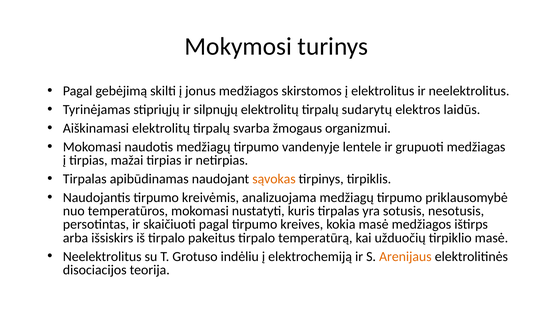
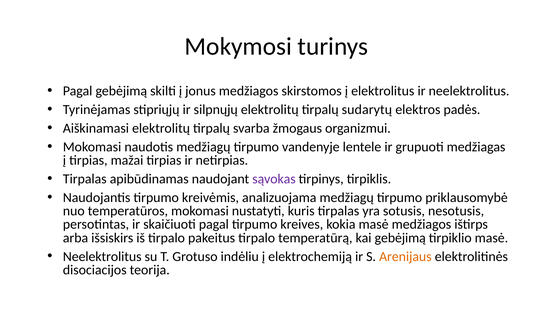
laidūs: laidūs -> padės
sąvokas colour: orange -> purple
kai užduočių: užduočių -> gebėjimą
